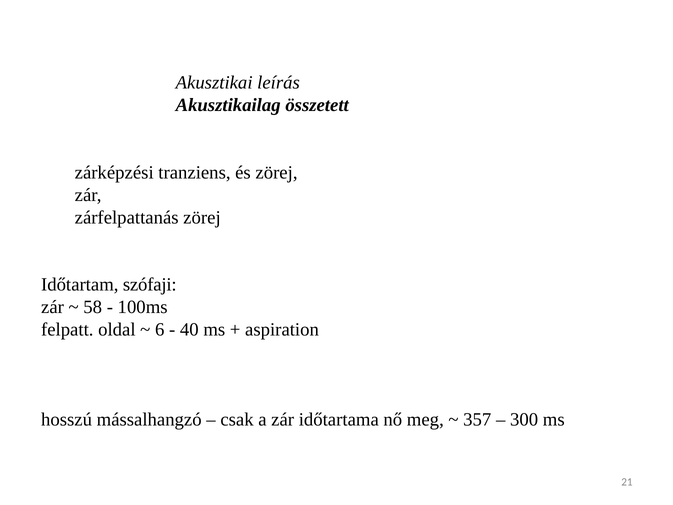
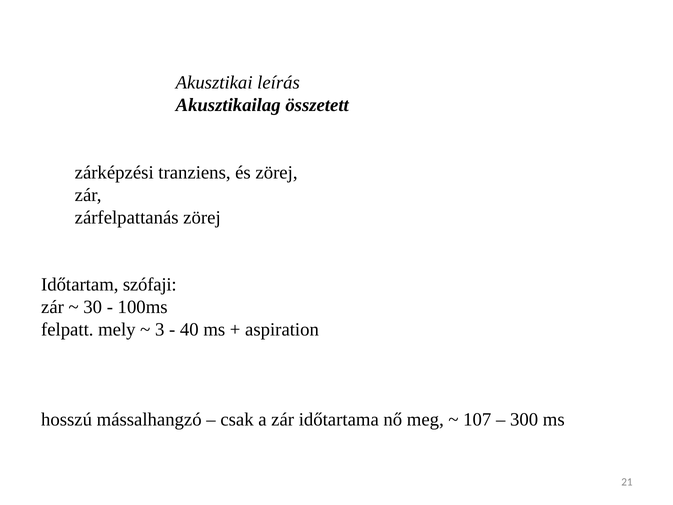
58: 58 -> 30
oldal: oldal -> mely
6: 6 -> 3
357: 357 -> 107
